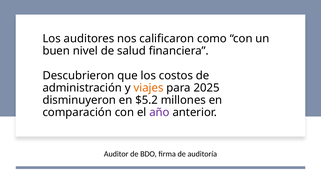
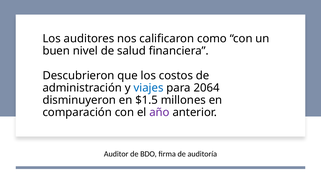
viajes colour: orange -> blue
2025: 2025 -> 2064
$5.2: $5.2 -> $1.5
